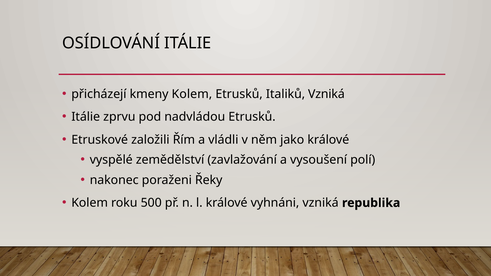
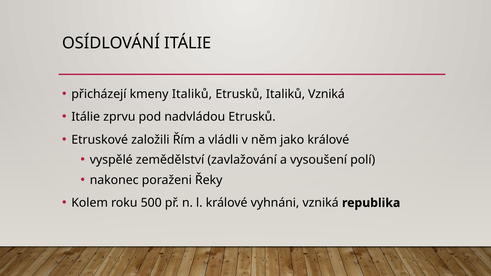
kmeny Kolem: Kolem -> Italiků
